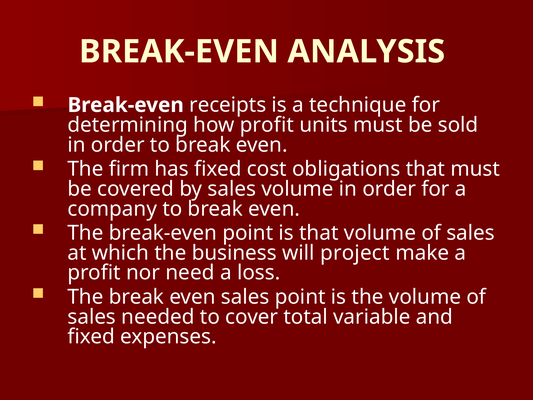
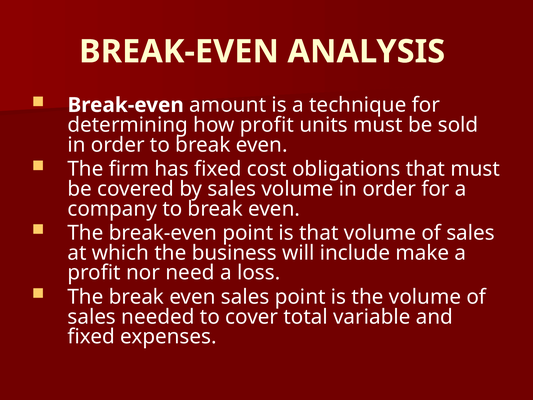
receipts: receipts -> amount
project: project -> include
